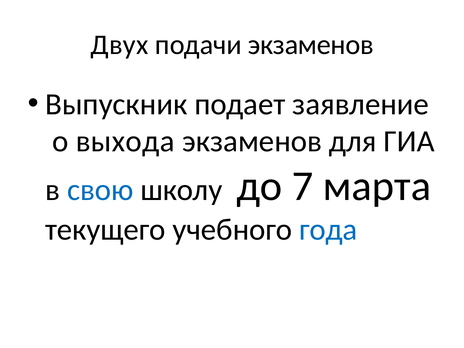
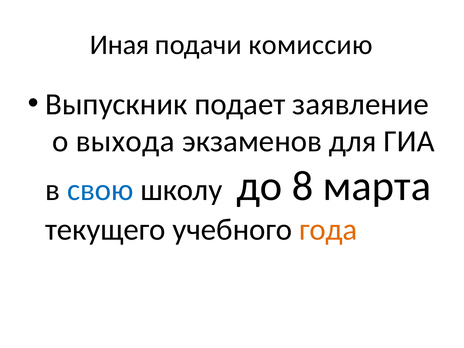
Двух: Двух -> Иная
подачи экзаменов: экзаменов -> комиссию
7: 7 -> 8
года colour: blue -> orange
